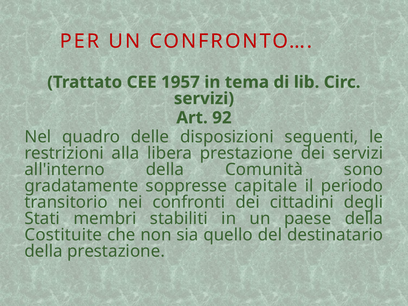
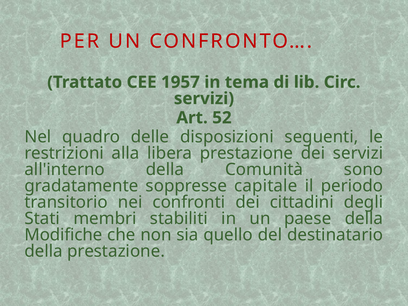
92: 92 -> 52
Costituite: Costituite -> Modifiche
